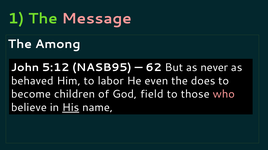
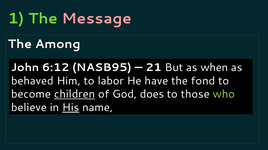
5:12: 5:12 -> 6:12
62: 62 -> 21
never: never -> when
even: even -> have
does: does -> fond
children underline: none -> present
field: field -> does
who colour: pink -> light green
